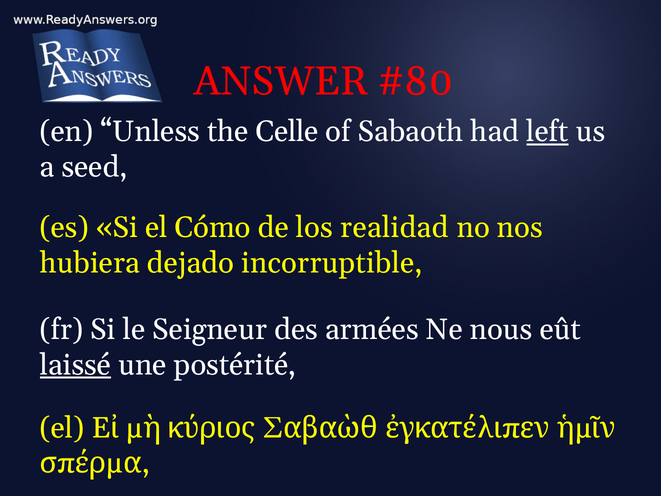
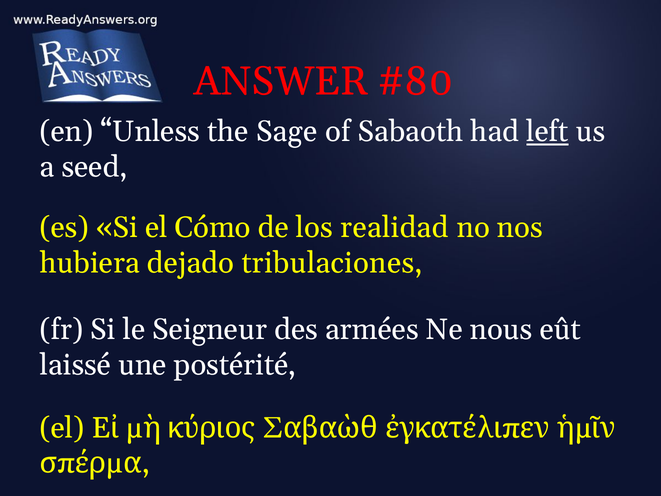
Celle: Celle -> Sage
incorruptible: incorruptible -> tribulaciones
laissé underline: present -> none
